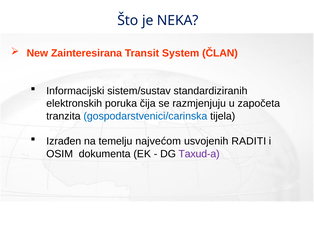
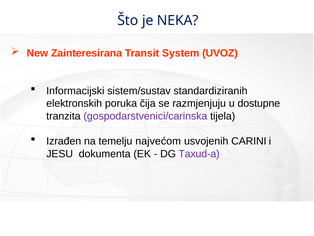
ČLAN: ČLAN -> UVOZ
započeta: započeta -> dostupne
gospodarstvenici/carinska colour: blue -> purple
RADITI: RADITI -> CARINI
OSIM: OSIM -> JESU
